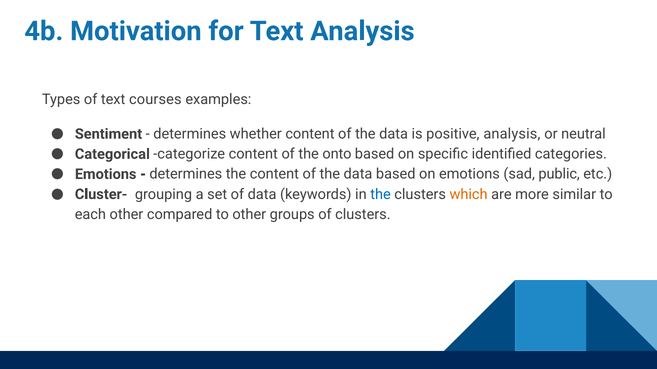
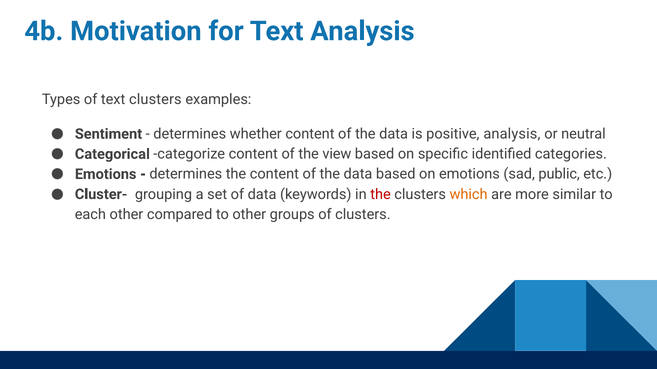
text courses: courses -> clusters
onto: onto -> view
the at (381, 195) colour: blue -> red
